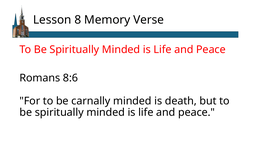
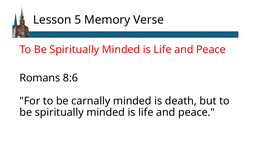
8: 8 -> 5
